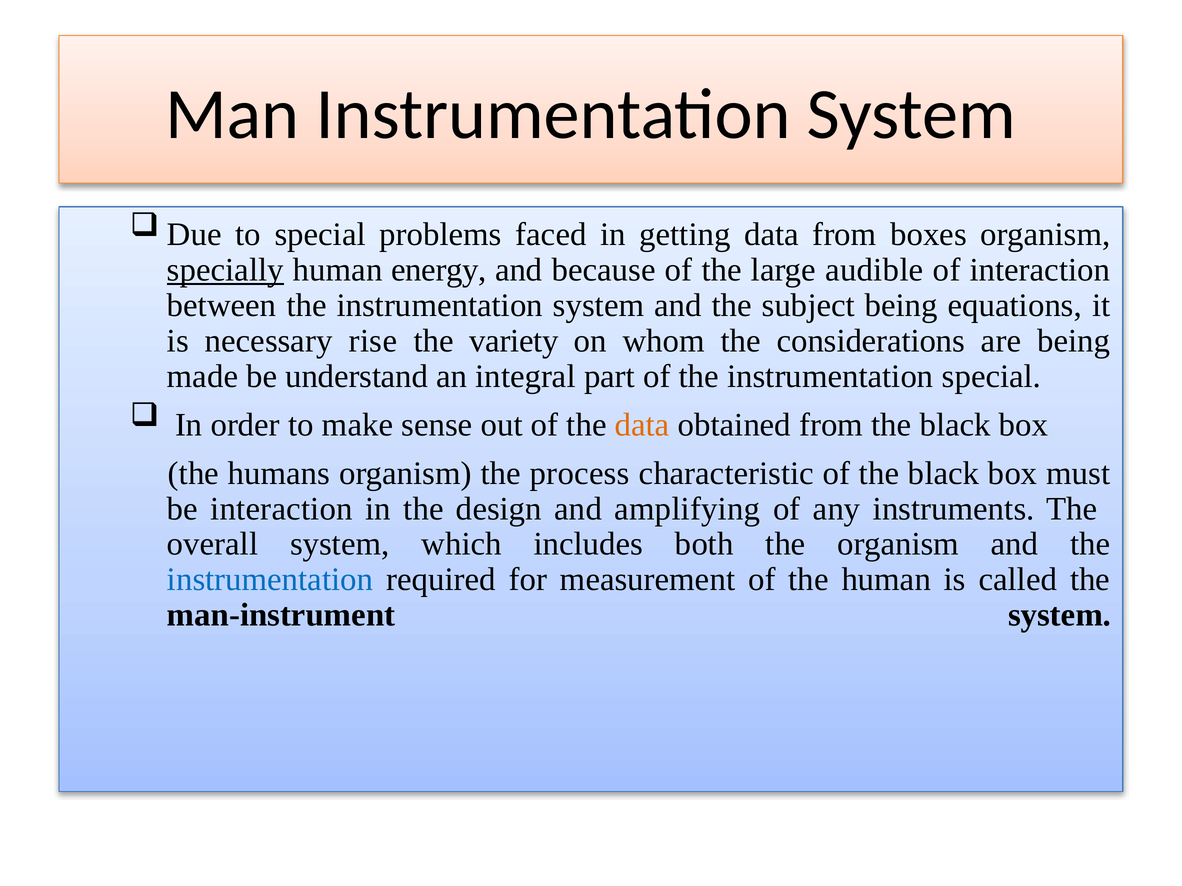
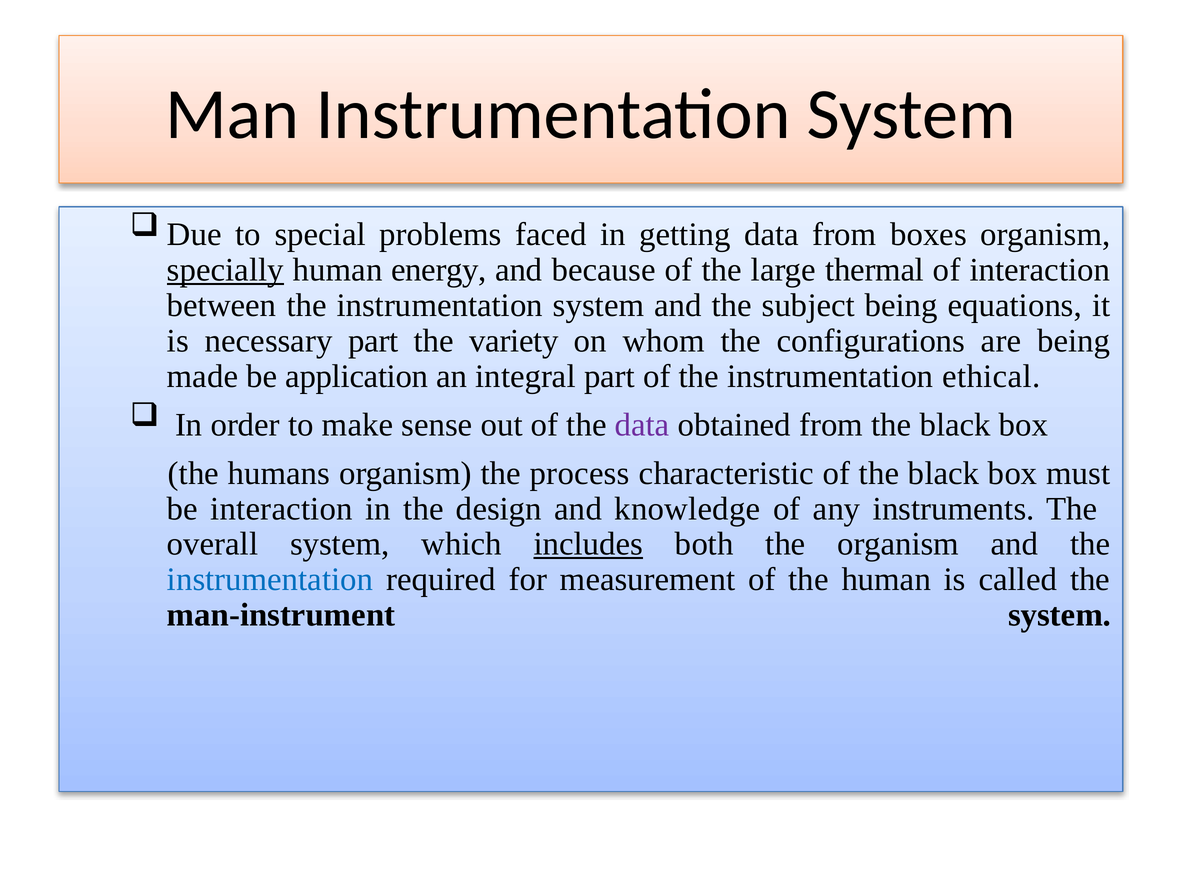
audible: audible -> thermal
necessary rise: rise -> part
considerations: considerations -> configurations
understand: understand -> application
instrumentation special: special -> ethical
data at (642, 425) colour: orange -> purple
amplifying: amplifying -> knowledge
includes underline: none -> present
